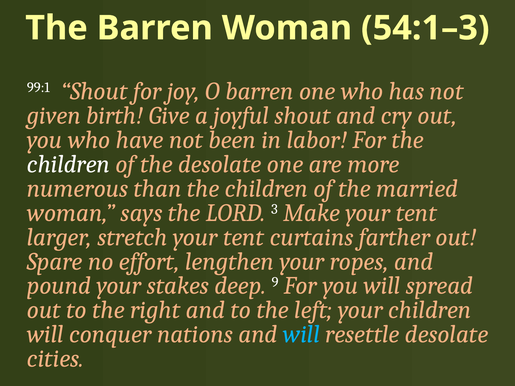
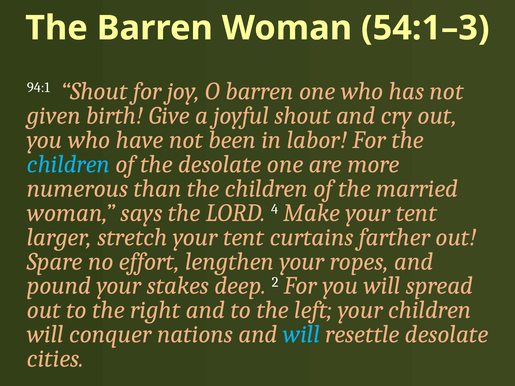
99:1: 99:1 -> 94:1
children at (68, 164) colour: white -> light blue
3: 3 -> 4
9: 9 -> 2
